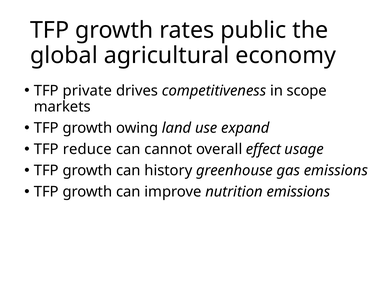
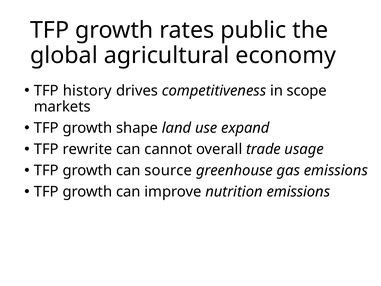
private: private -> history
owing: owing -> shape
reduce: reduce -> rewrite
effect: effect -> trade
history: history -> source
